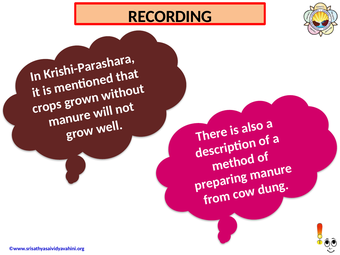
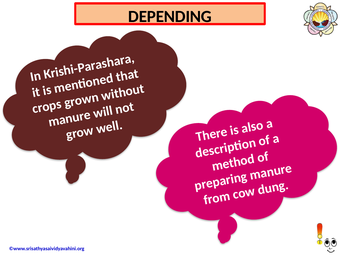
RECORDING: RECORDING -> DEPENDING
